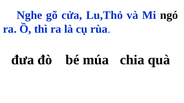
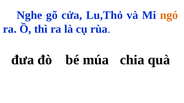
ngó colour: black -> orange
